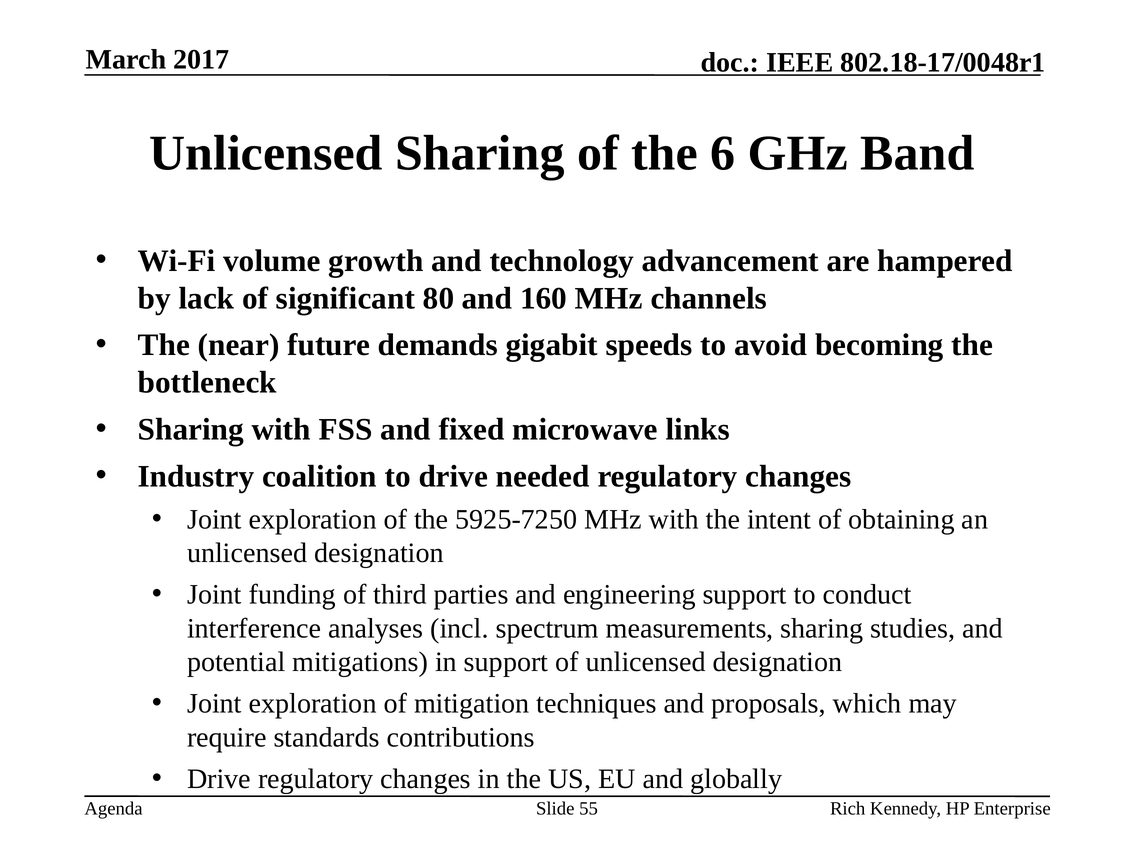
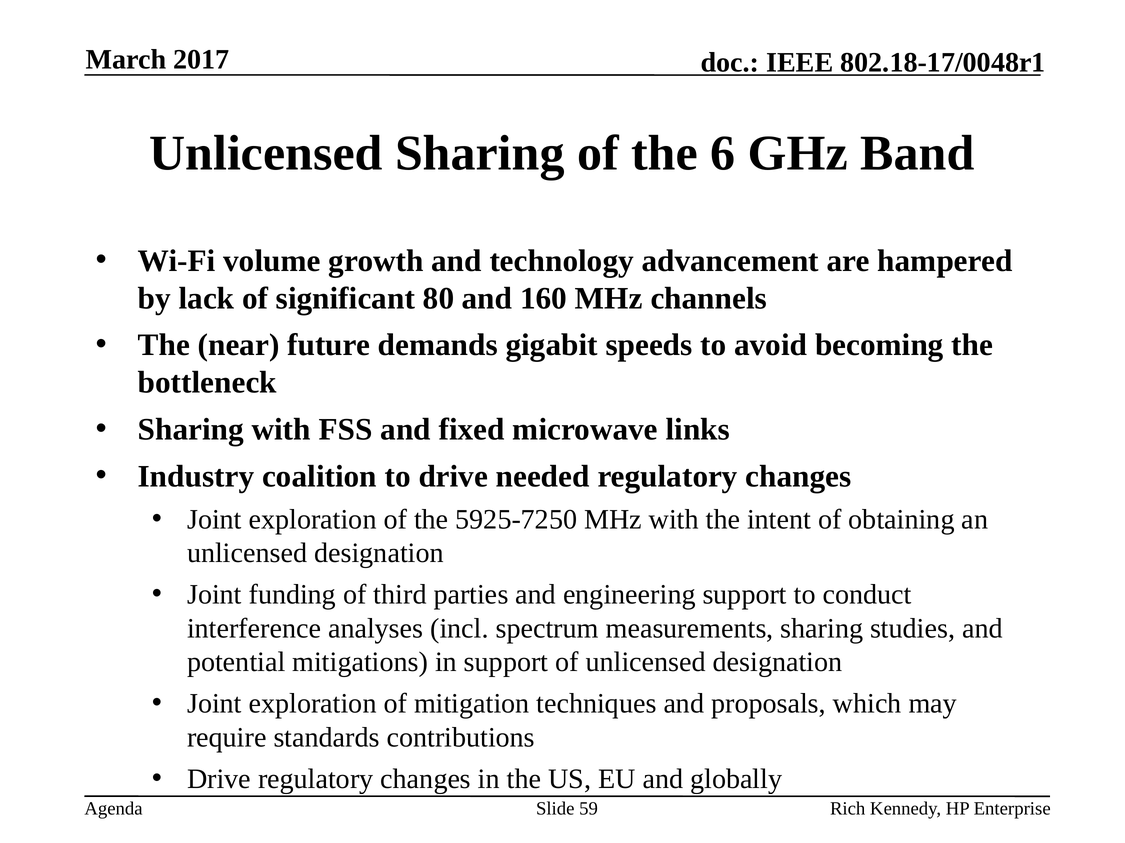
55: 55 -> 59
